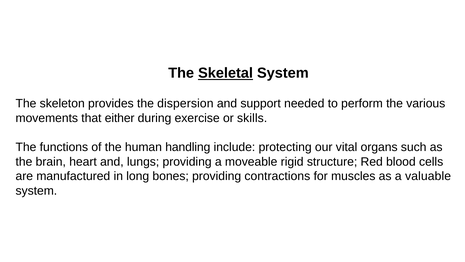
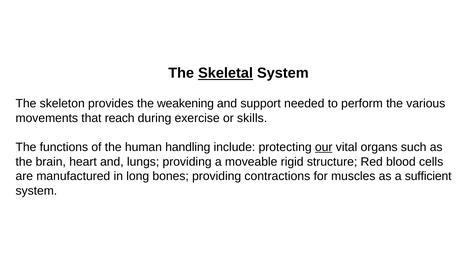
dispersion: dispersion -> weakening
either: either -> reach
our underline: none -> present
valuable: valuable -> sufficient
